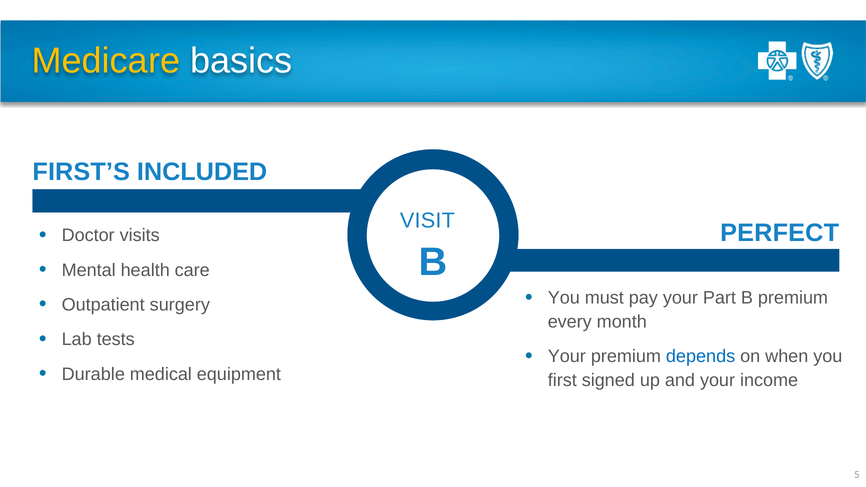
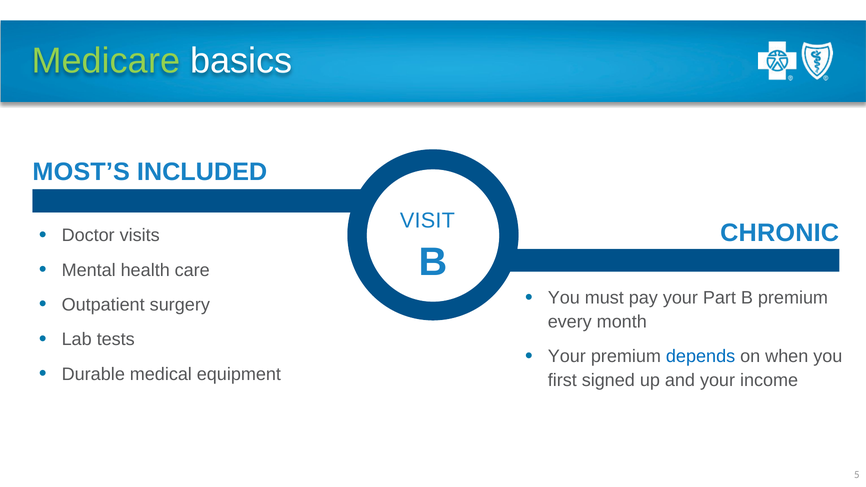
Medicare colour: yellow -> light green
FIRST’S: FIRST’S -> MOST’S
PERFECT: PERFECT -> CHRONIC
